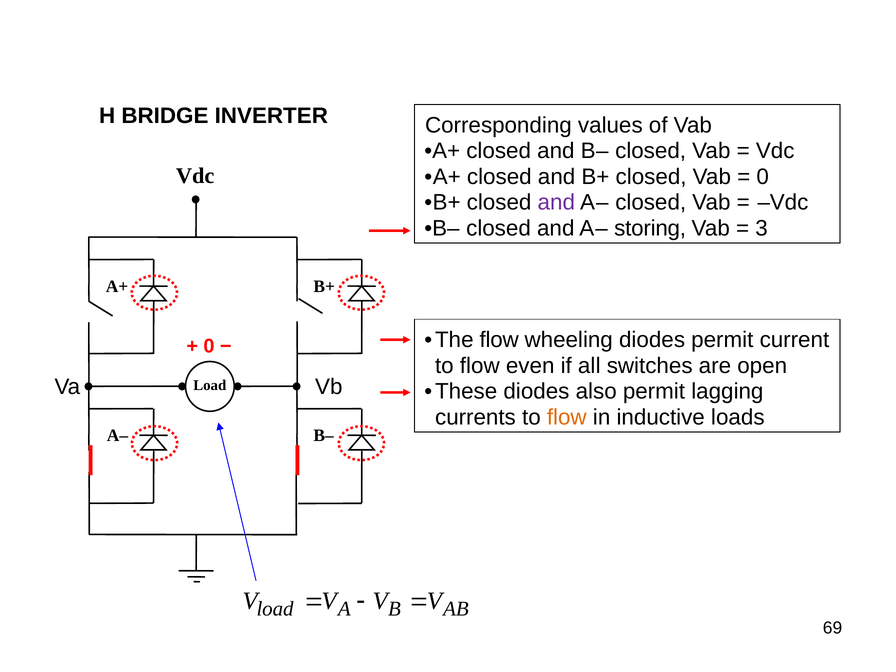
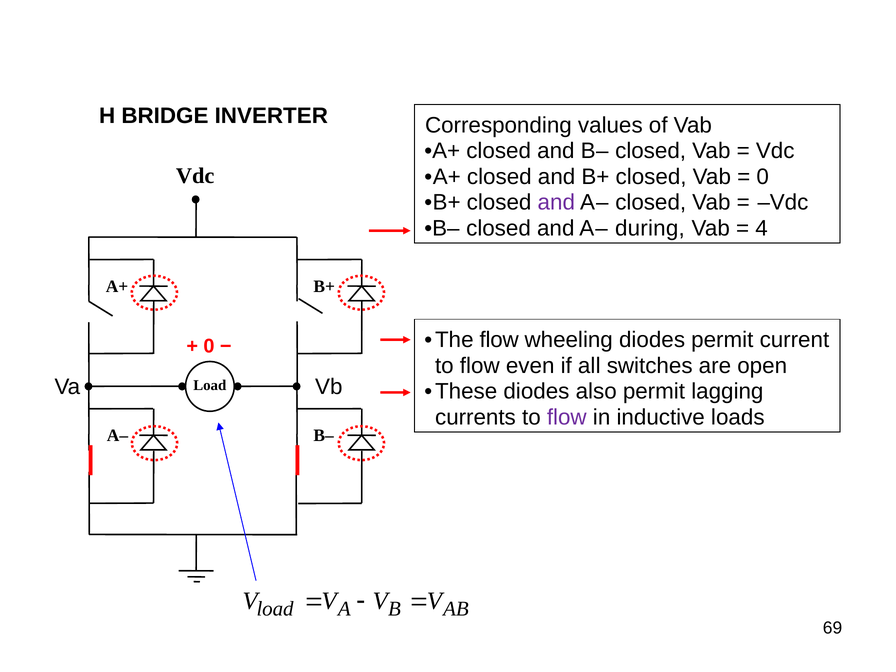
storing: storing -> during
3: 3 -> 4
flow at (567, 417) colour: orange -> purple
